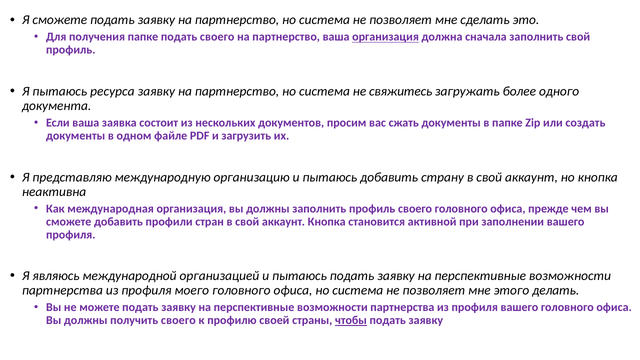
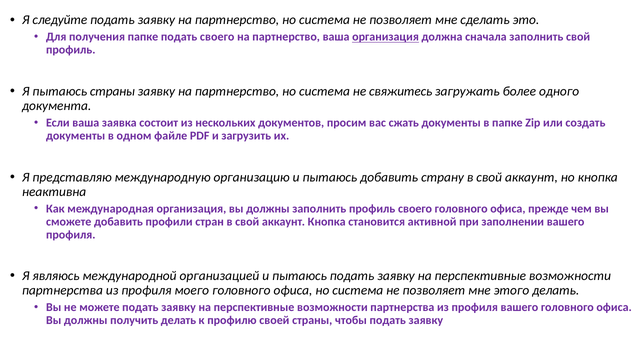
Я сможете: сможете -> следуйте
пытаюсь ресурса: ресурса -> страны
получить своего: своего -> делать
чтобы underline: present -> none
